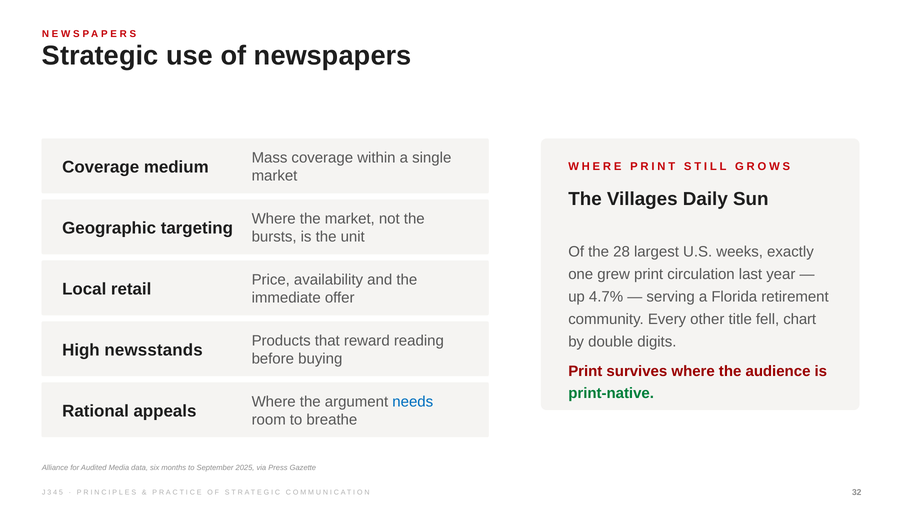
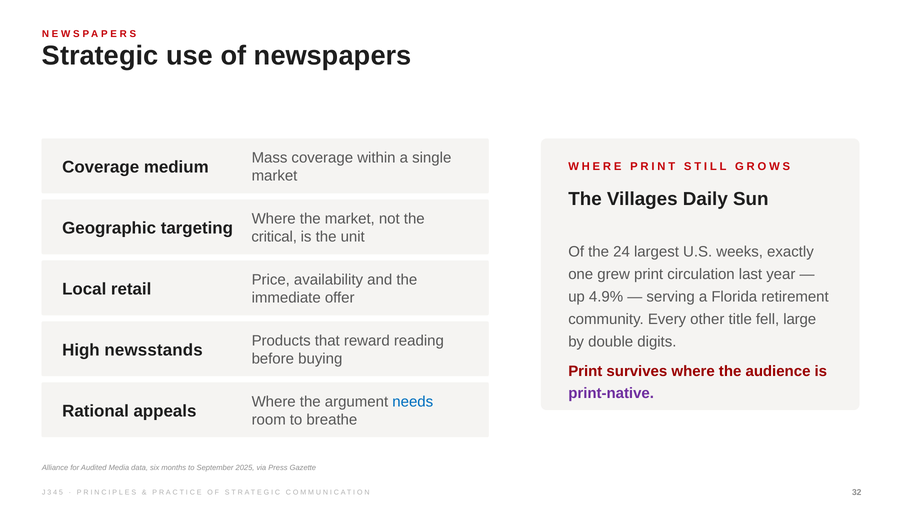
bursts: bursts -> critical
28: 28 -> 24
4.7%: 4.7% -> 4.9%
chart: chart -> large
print-native colour: green -> purple
